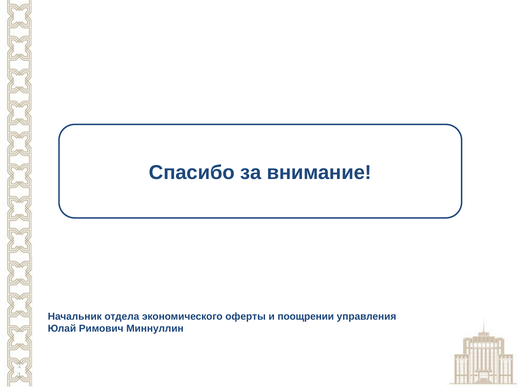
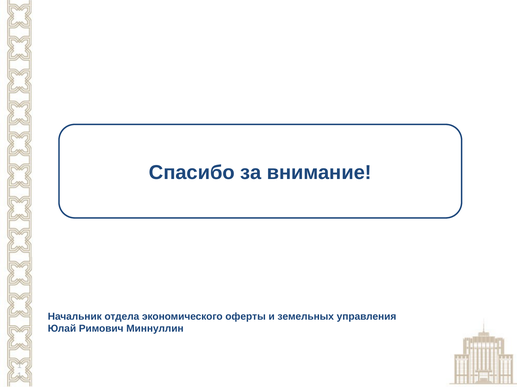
поощрении: поощрении -> земельных
